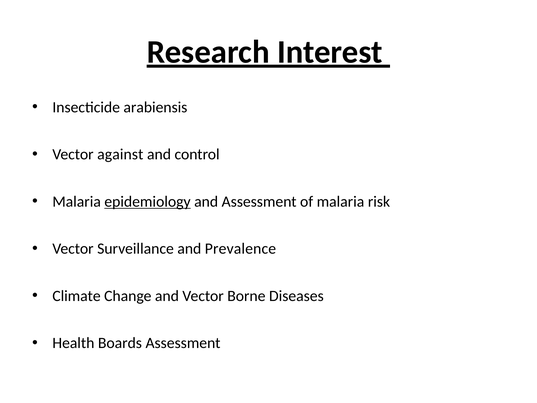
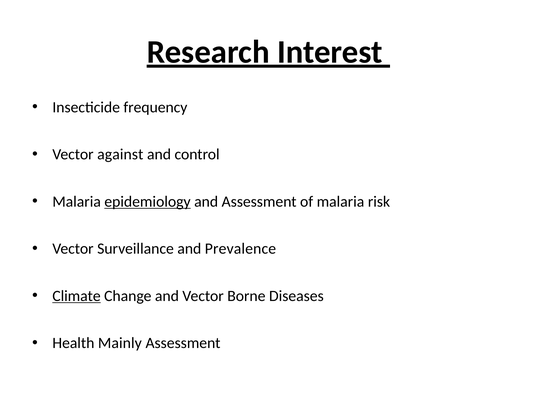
arabiensis: arabiensis -> frequency
Climate underline: none -> present
Boards: Boards -> Mainly
